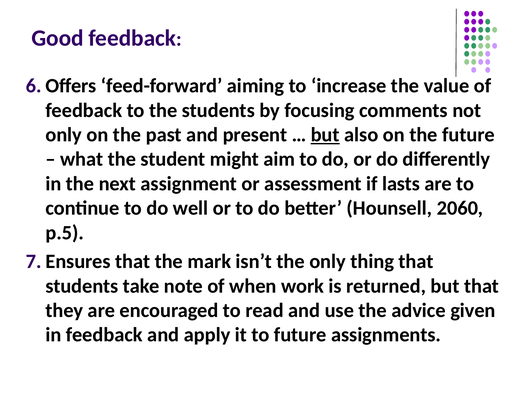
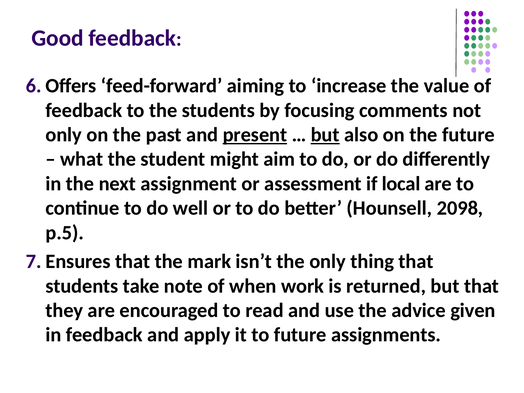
present underline: none -> present
lasts: lasts -> local
2060: 2060 -> 2098
